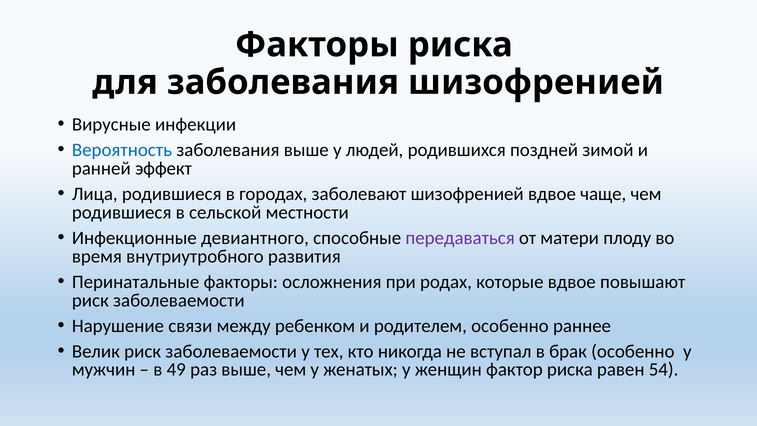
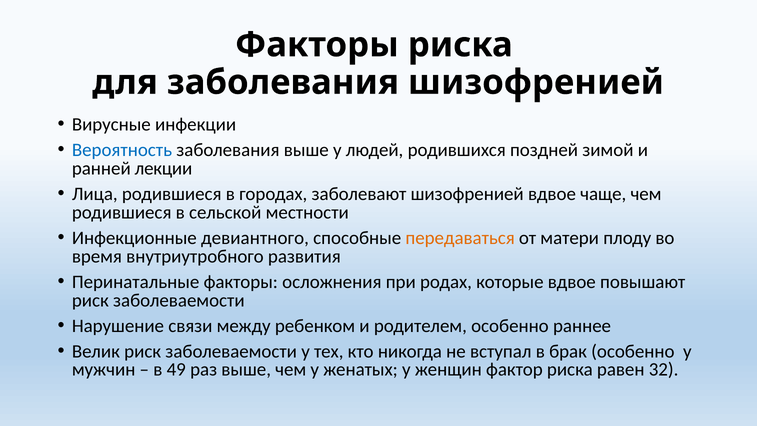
эффект: эффект -> лекции
передаваться colour: purple -> orange
54: 54 -> 32
